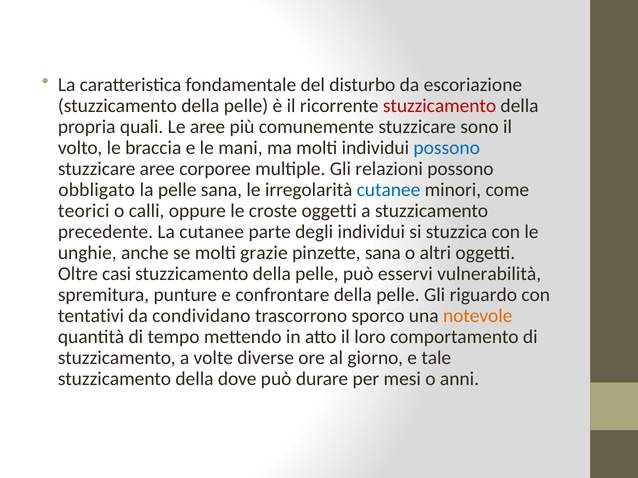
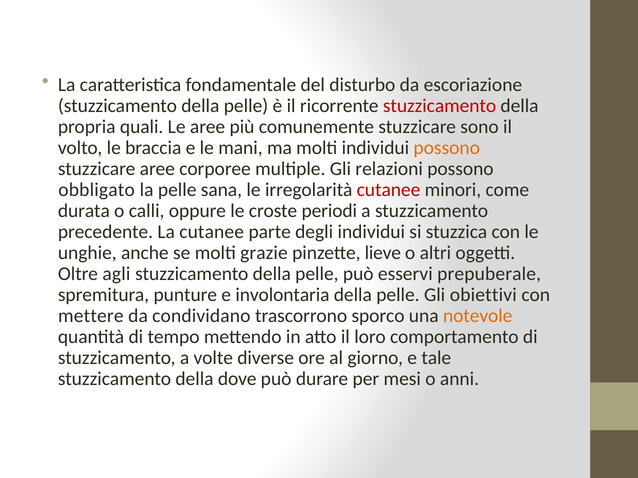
possono at (447, 148) colour: blue -> orange
cutanee at (389, 190) colour: blue -> red
teorici: teorici -> durata
croste oggetti: oggetti -> periodi
pinzette sana: sana -> lieve
casi: casi -> agli
vulnerabilità: vulnerabilità -> prepuberale
confrontare: confrontare -> involontaria
riguardo: riguardo -> obiettivi
tentativi: tentativi -> mettere
